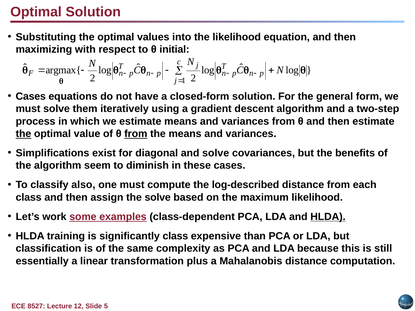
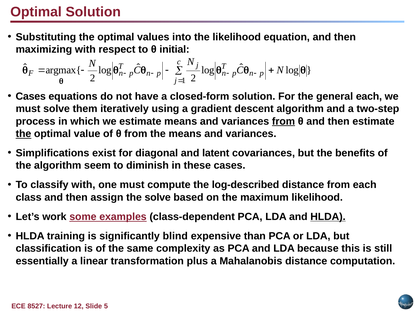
general form: form -> each
from at (283, 121) underline: none -> present
from at (136, 134) underline: present -> none
and solve: solve -> latent
classify also: also -> with
significantly class: class -> blind
